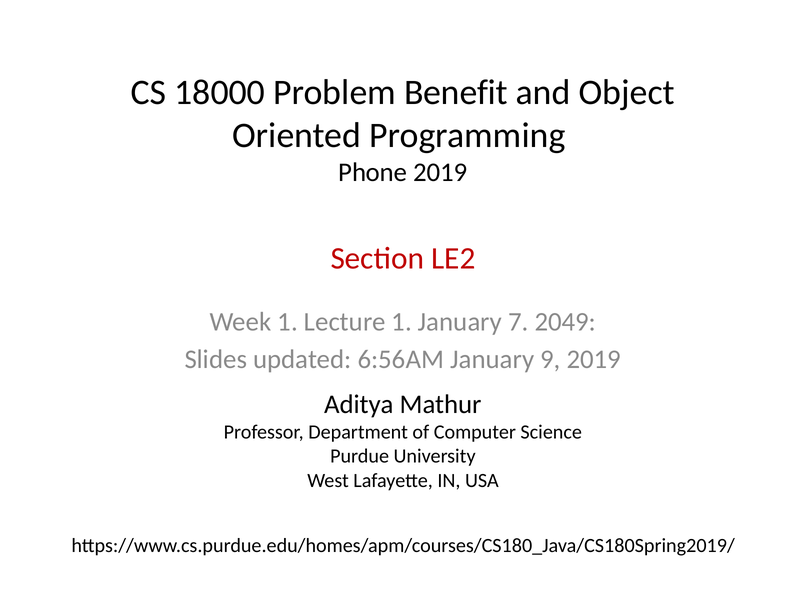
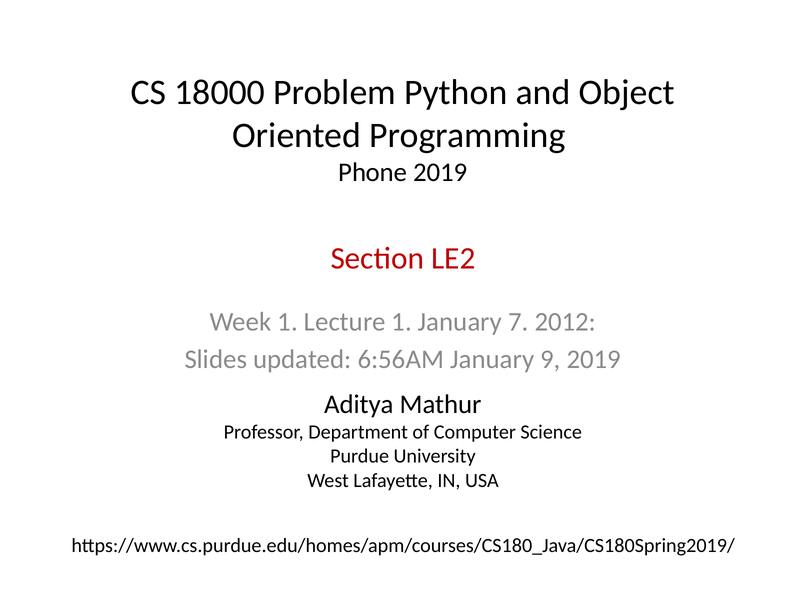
Benefit: Benefit -> Python
2049: 2049 -> 2012
